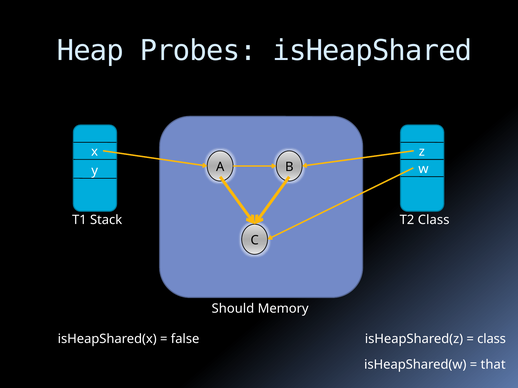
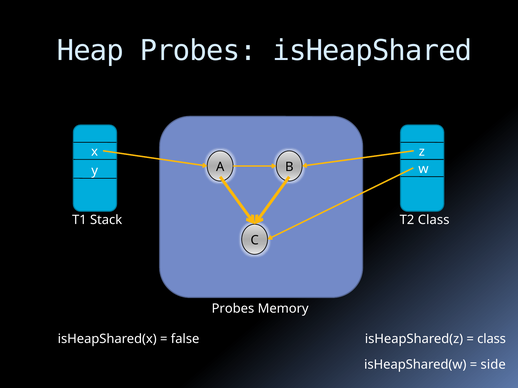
Should at (233, 309): Should -> Probes
that: that -> side
